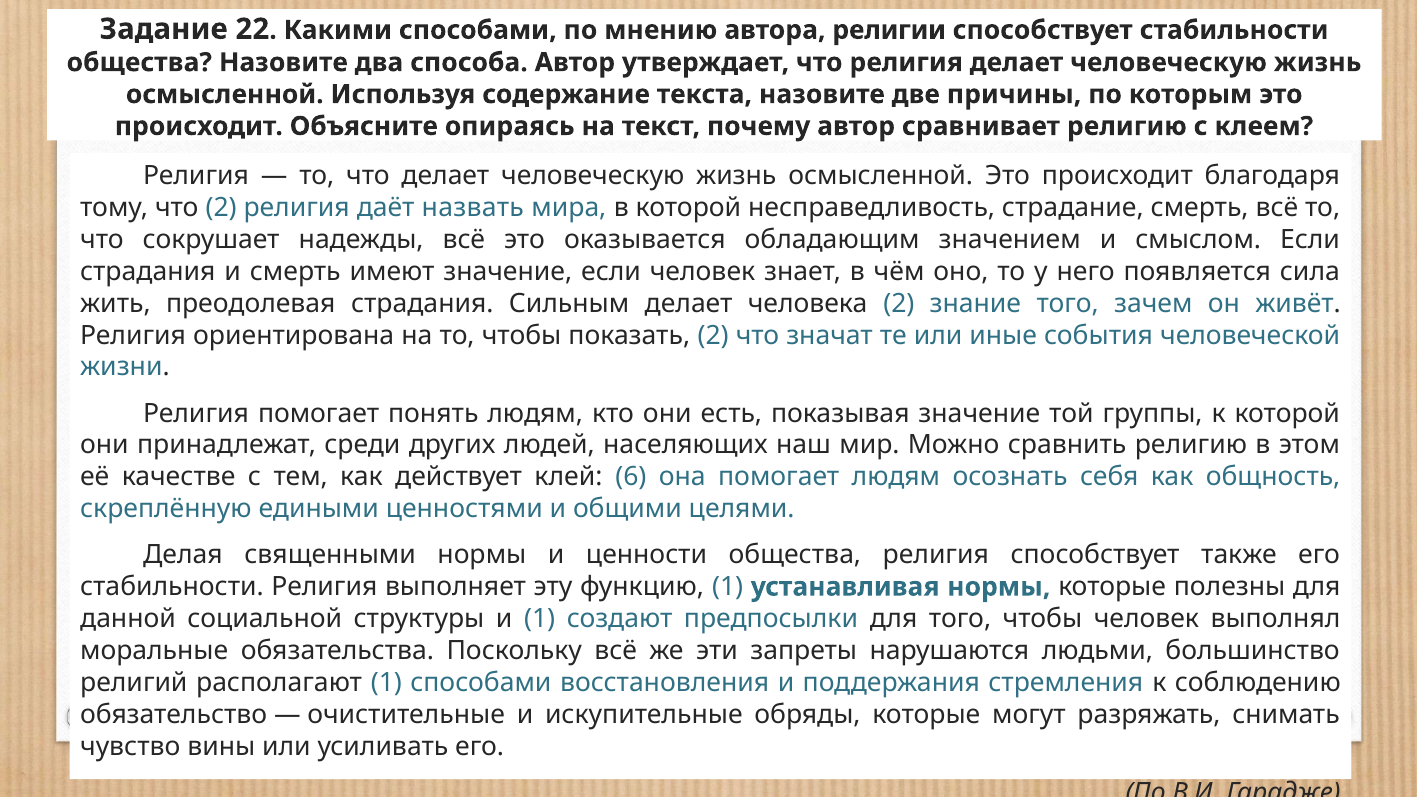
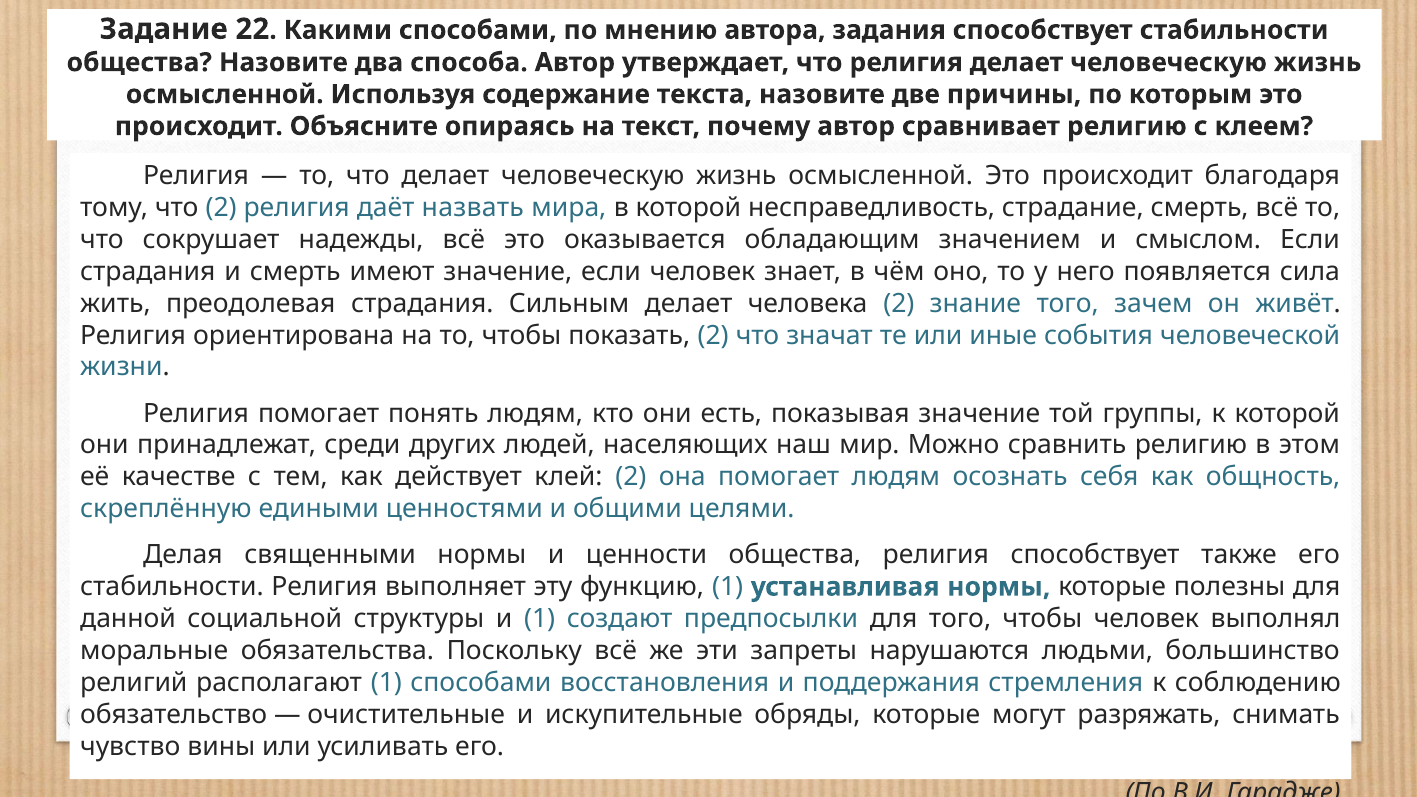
религии: религии -> задания
клей 6: 6 -> 2
